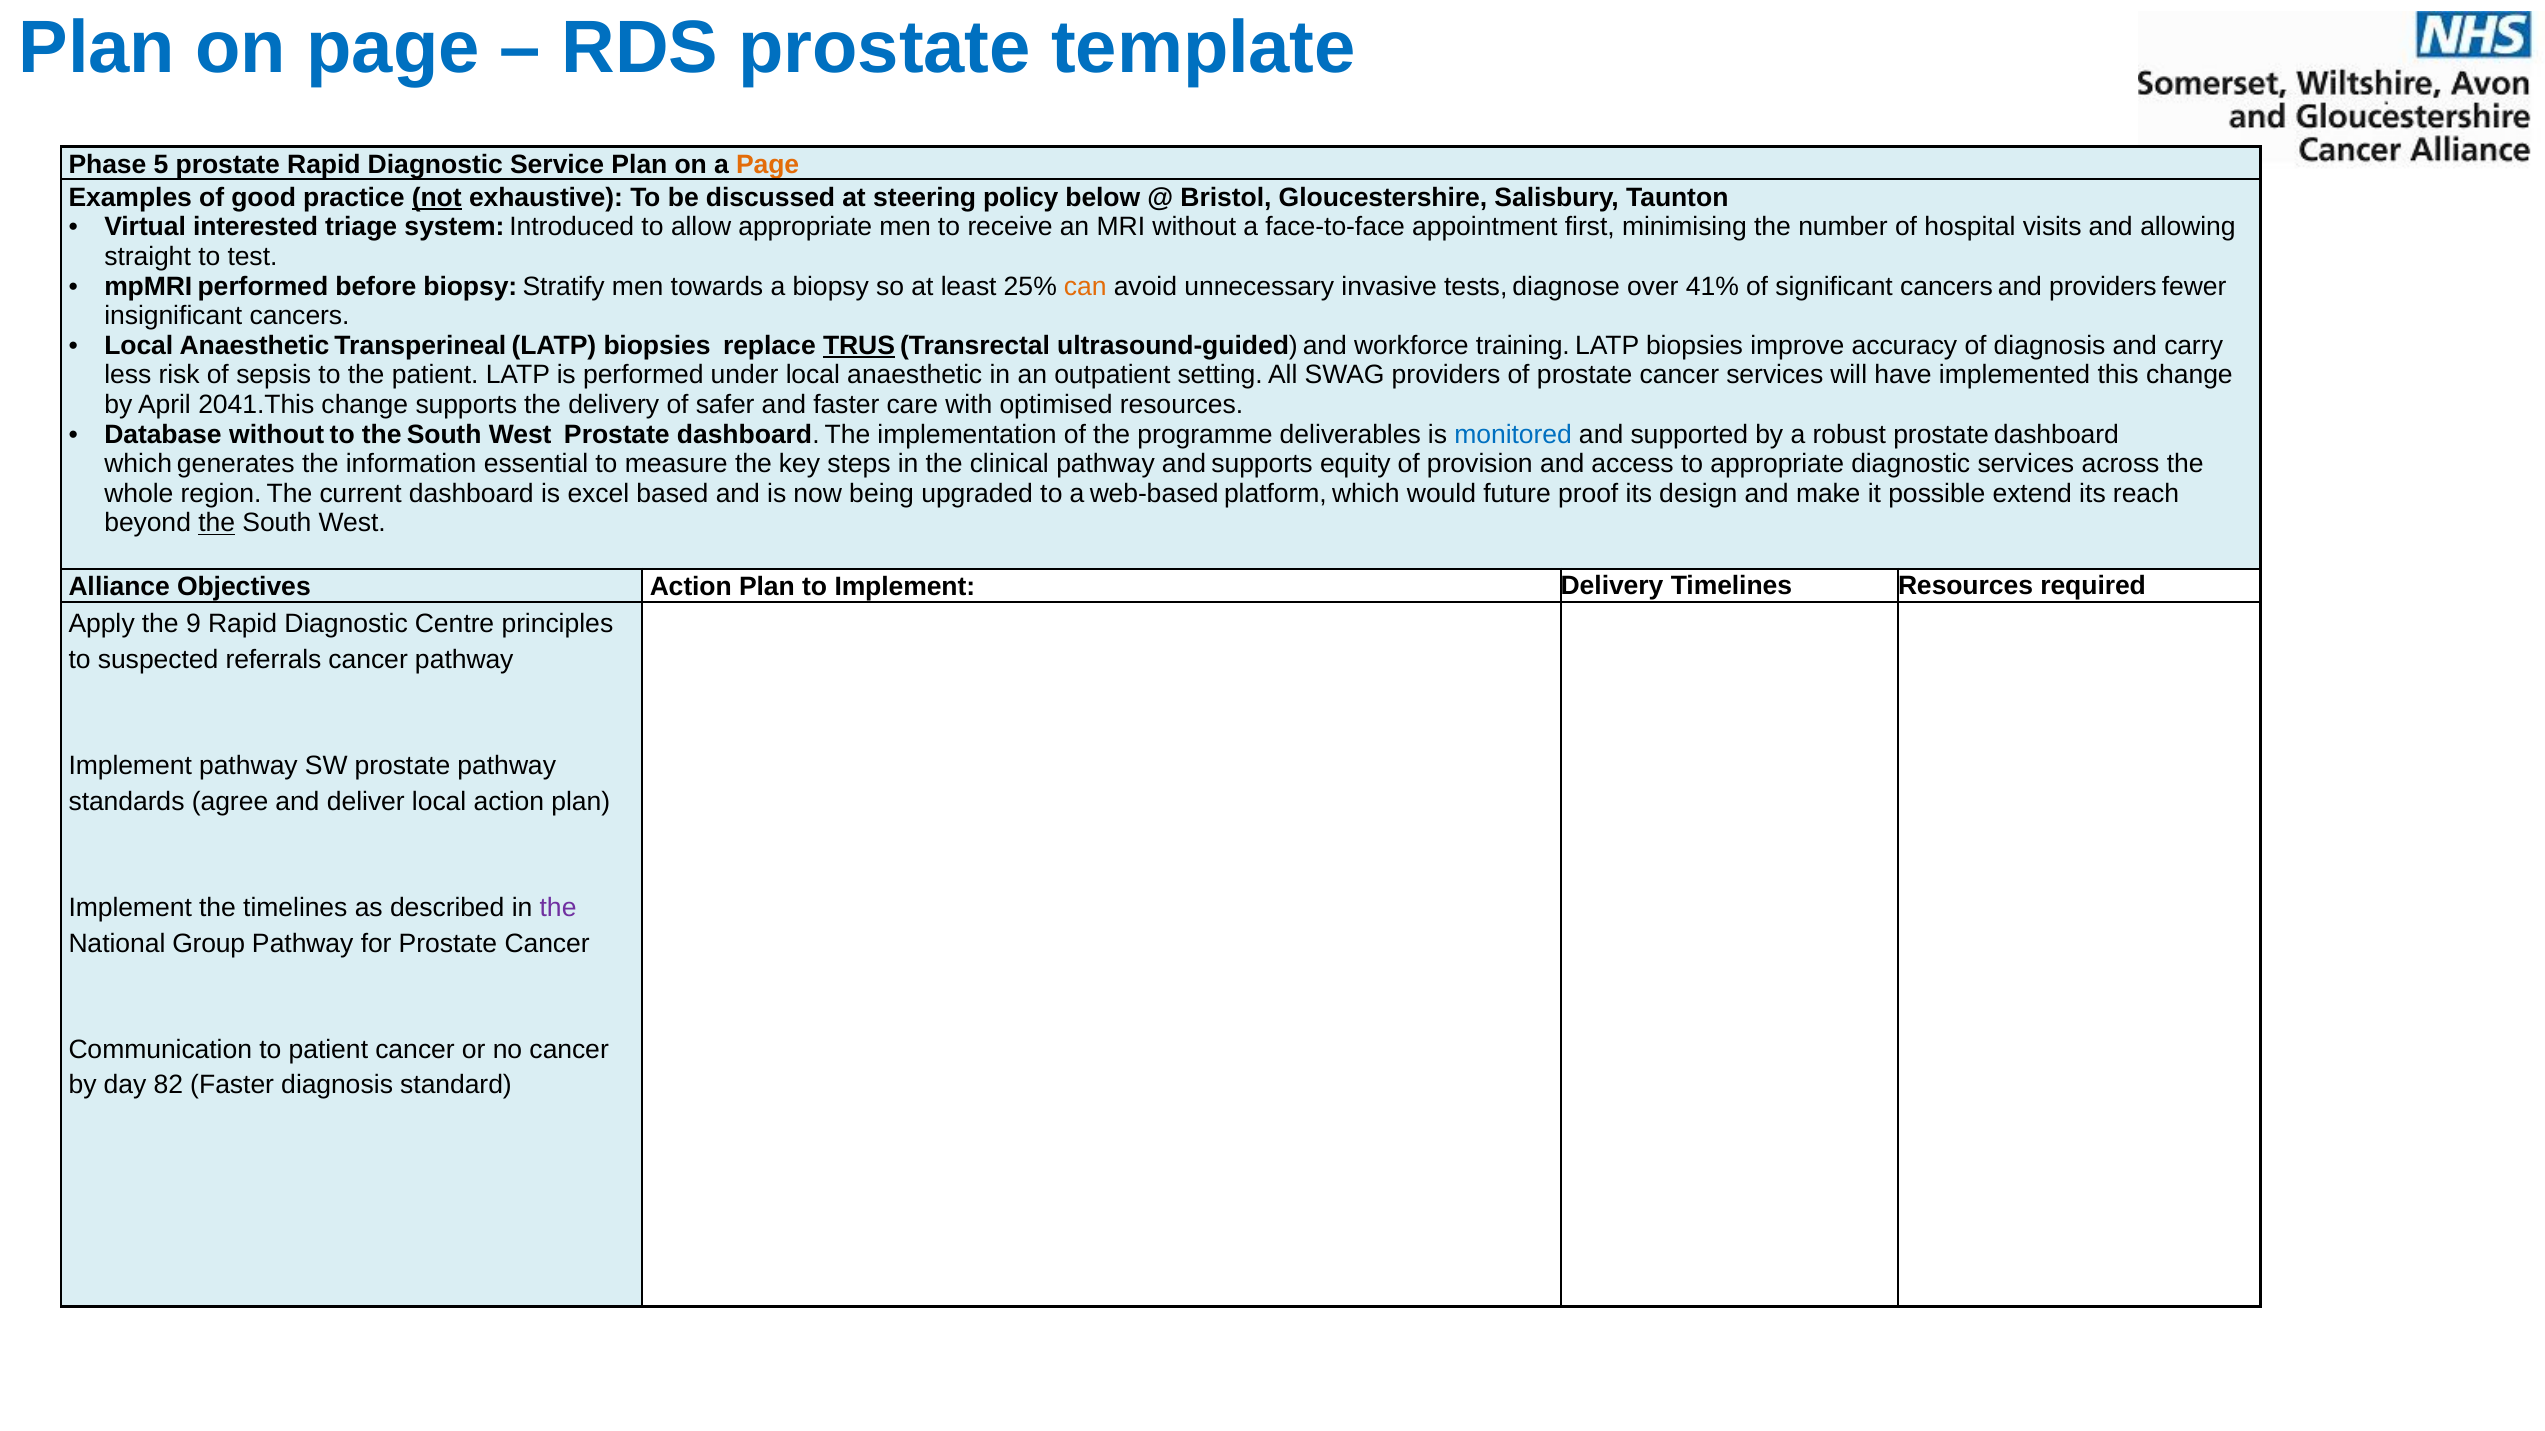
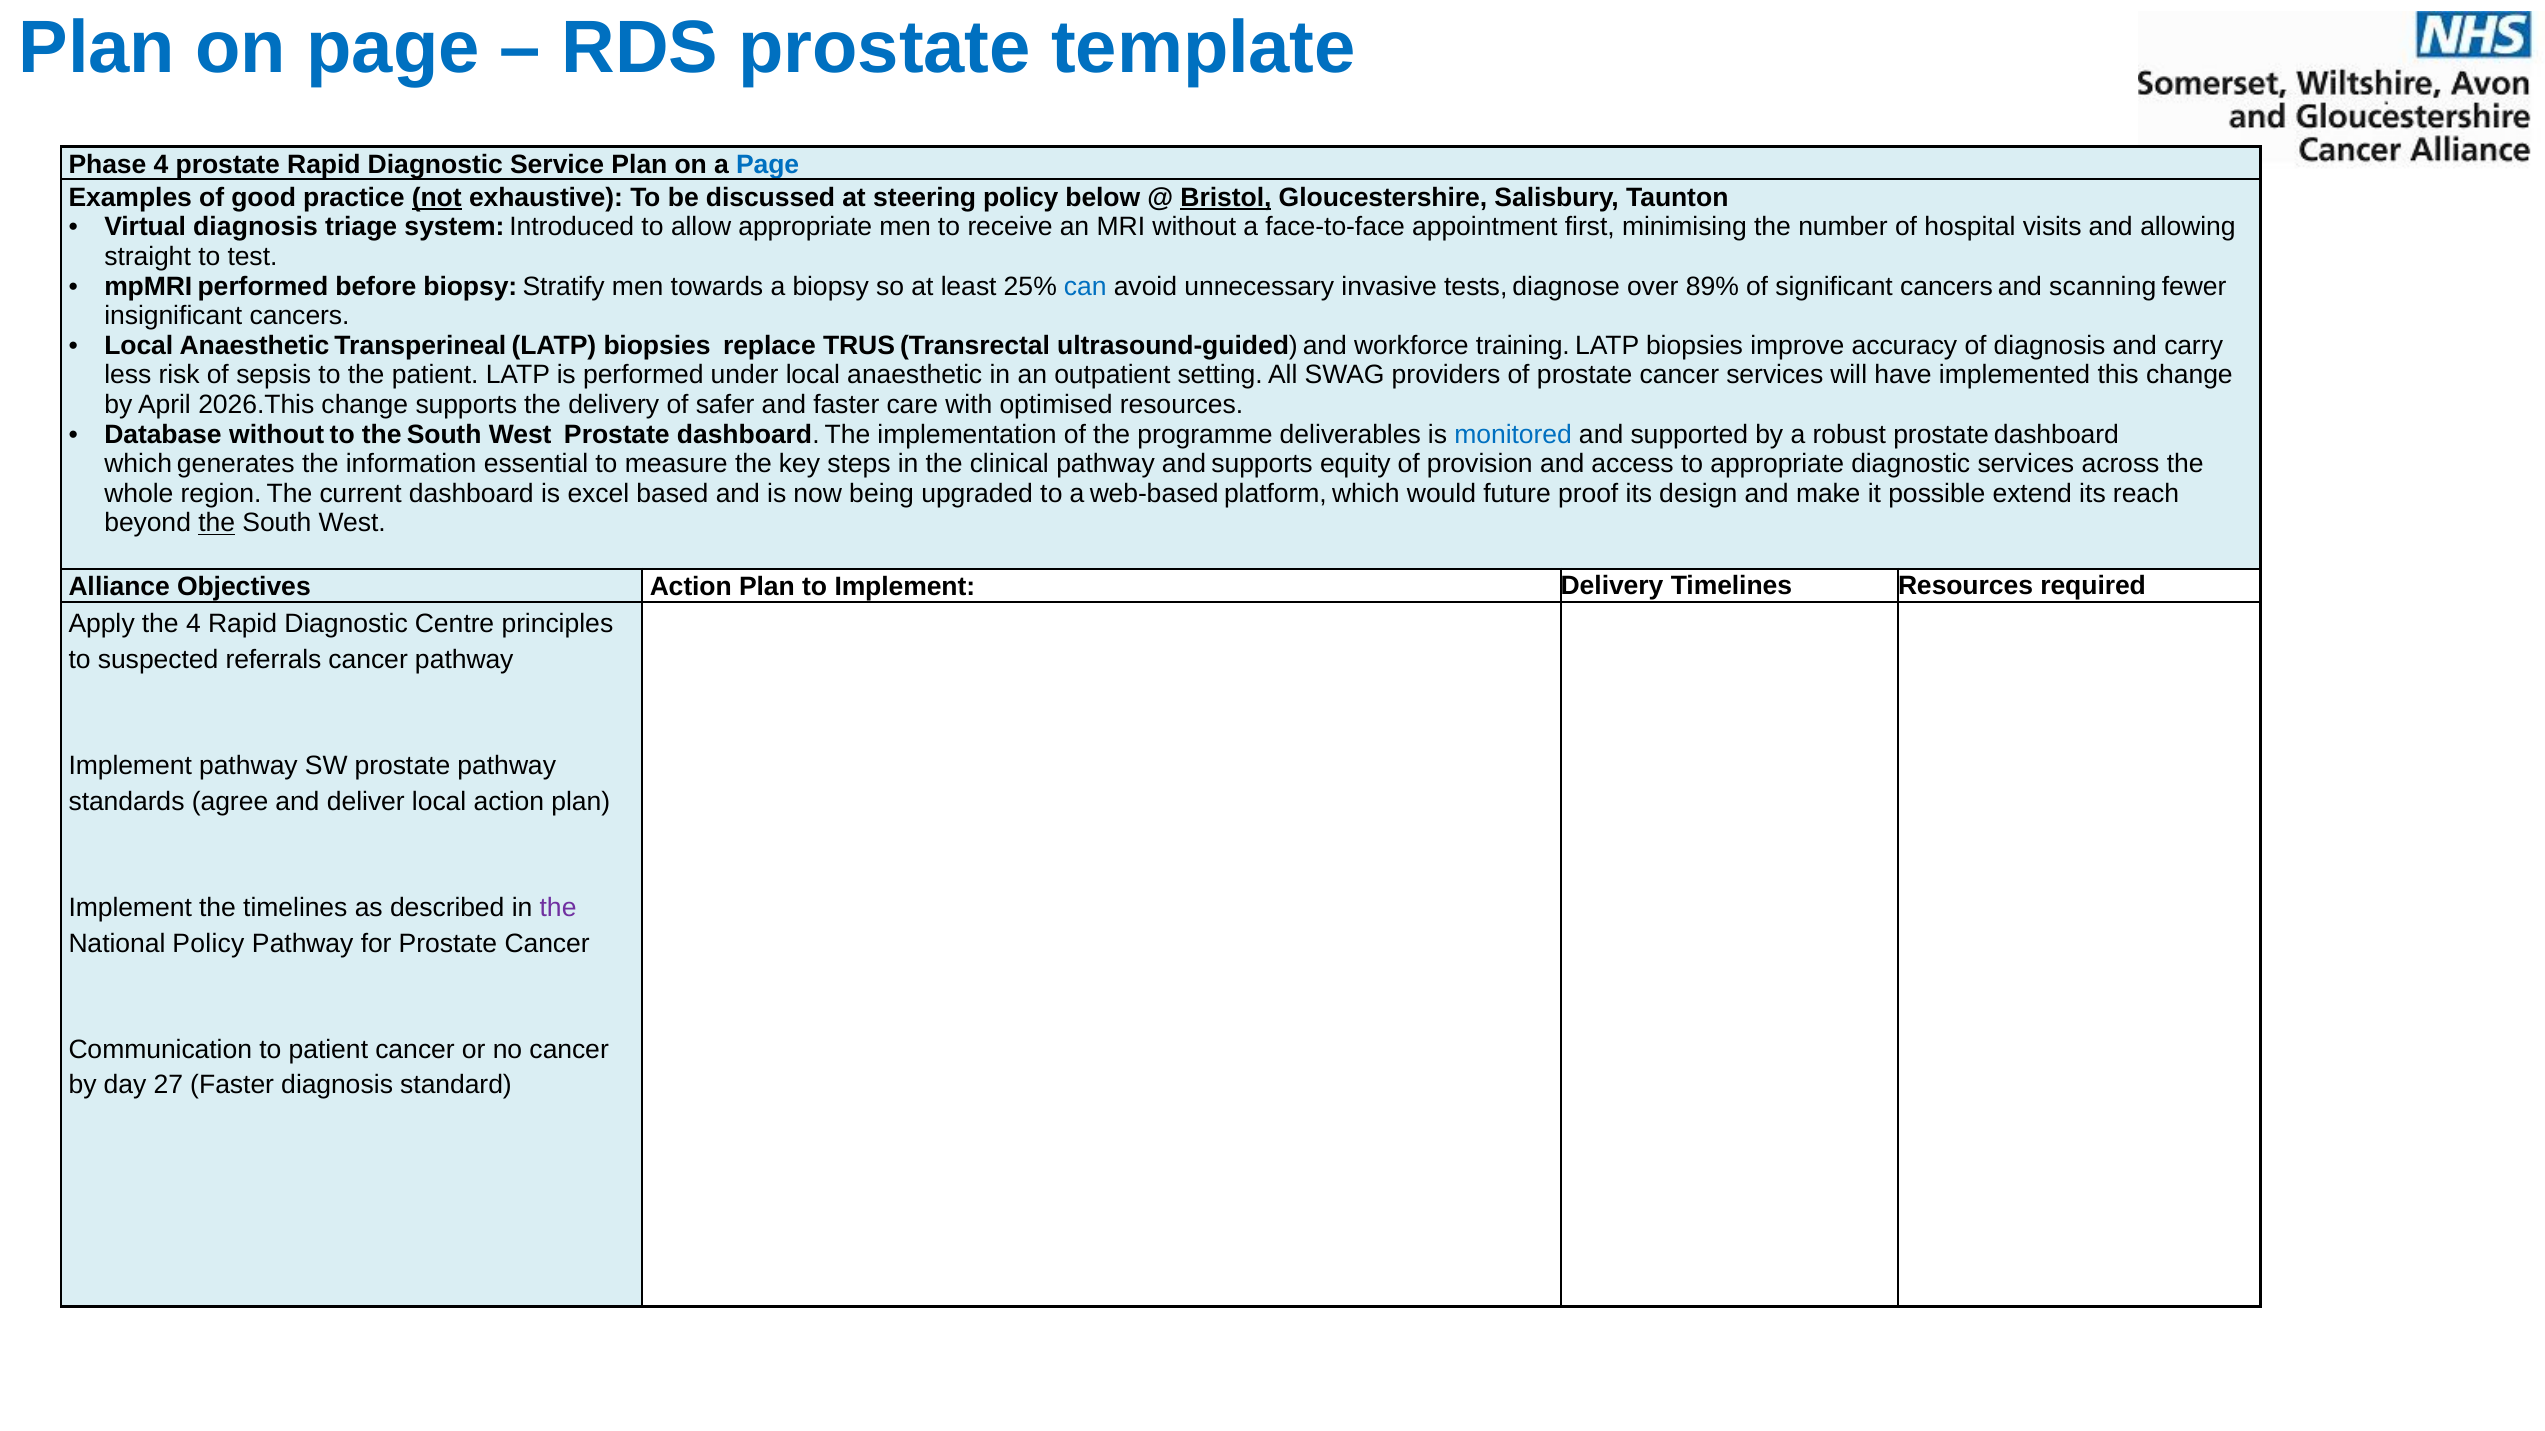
Phase 5: 5 -> 4
Page at (768, 165) colour: orange -> blue
Bristol underline: none -> present
Virtual interested: interested -> diagnosis
can colour: orange -> blue
41%: 41% -> 89%
and providers: providers -> scanning
TRUS underline: present -> none
2041.This: 2041.This -> 2026.This
the 9: 9 -> 4
National Group: Group -> Policy
82: 82 -> 27
